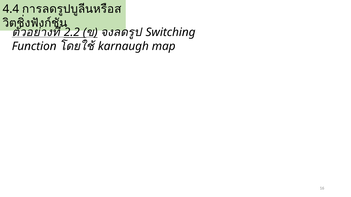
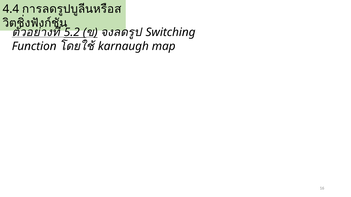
2.2: 2.2 -> 5.2
